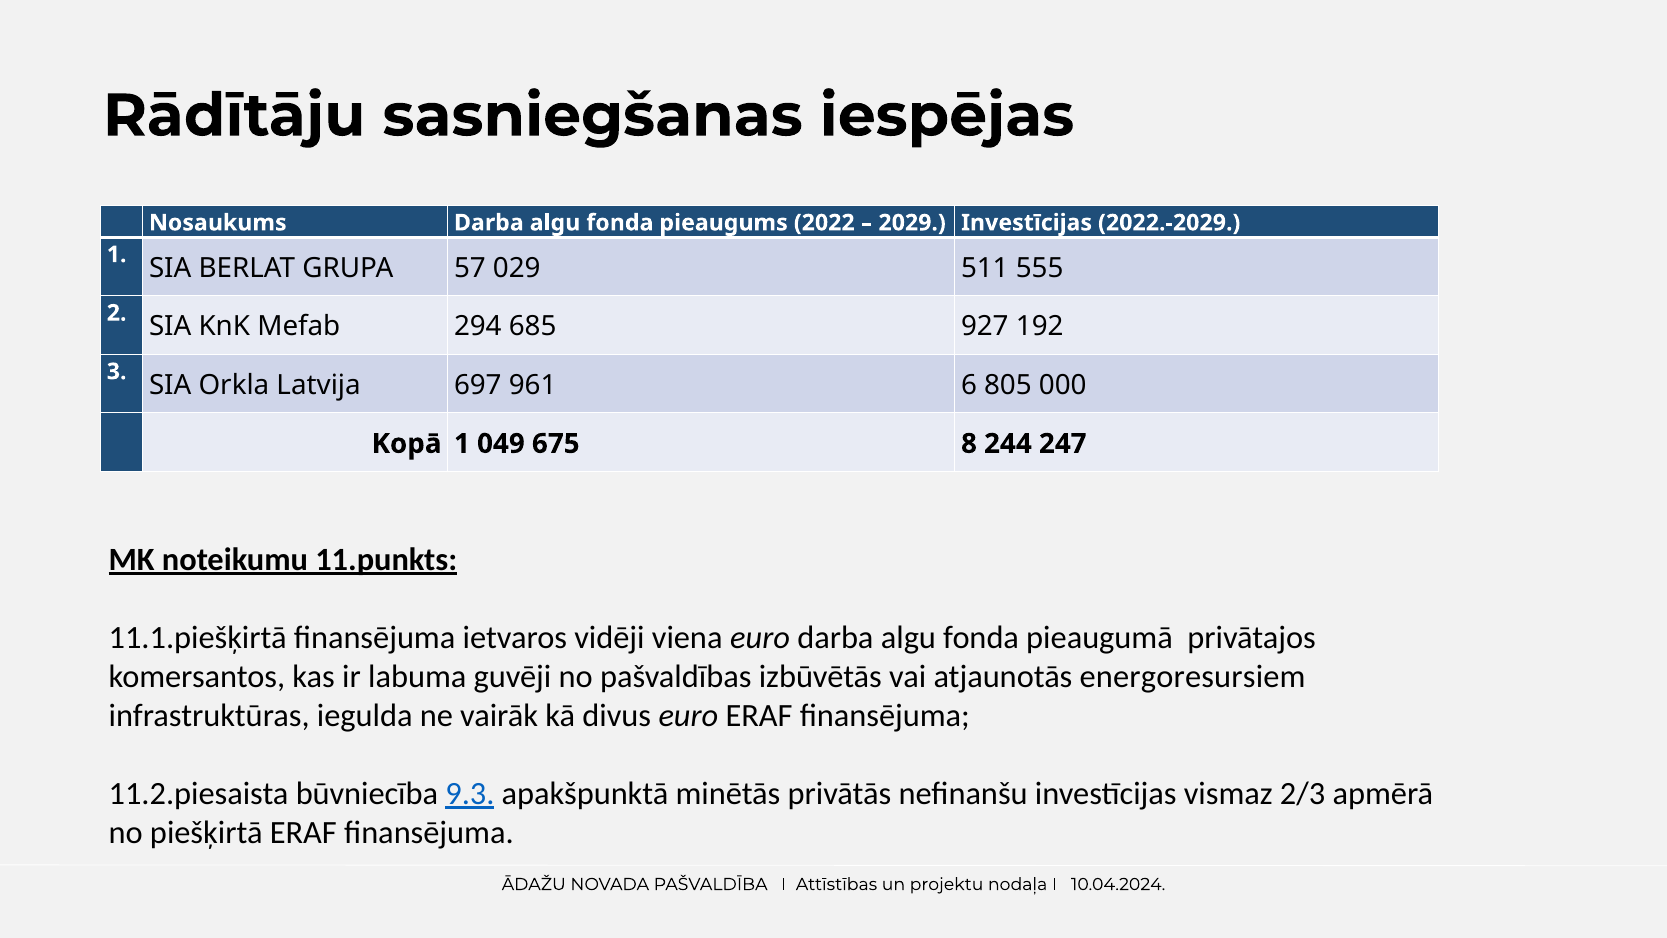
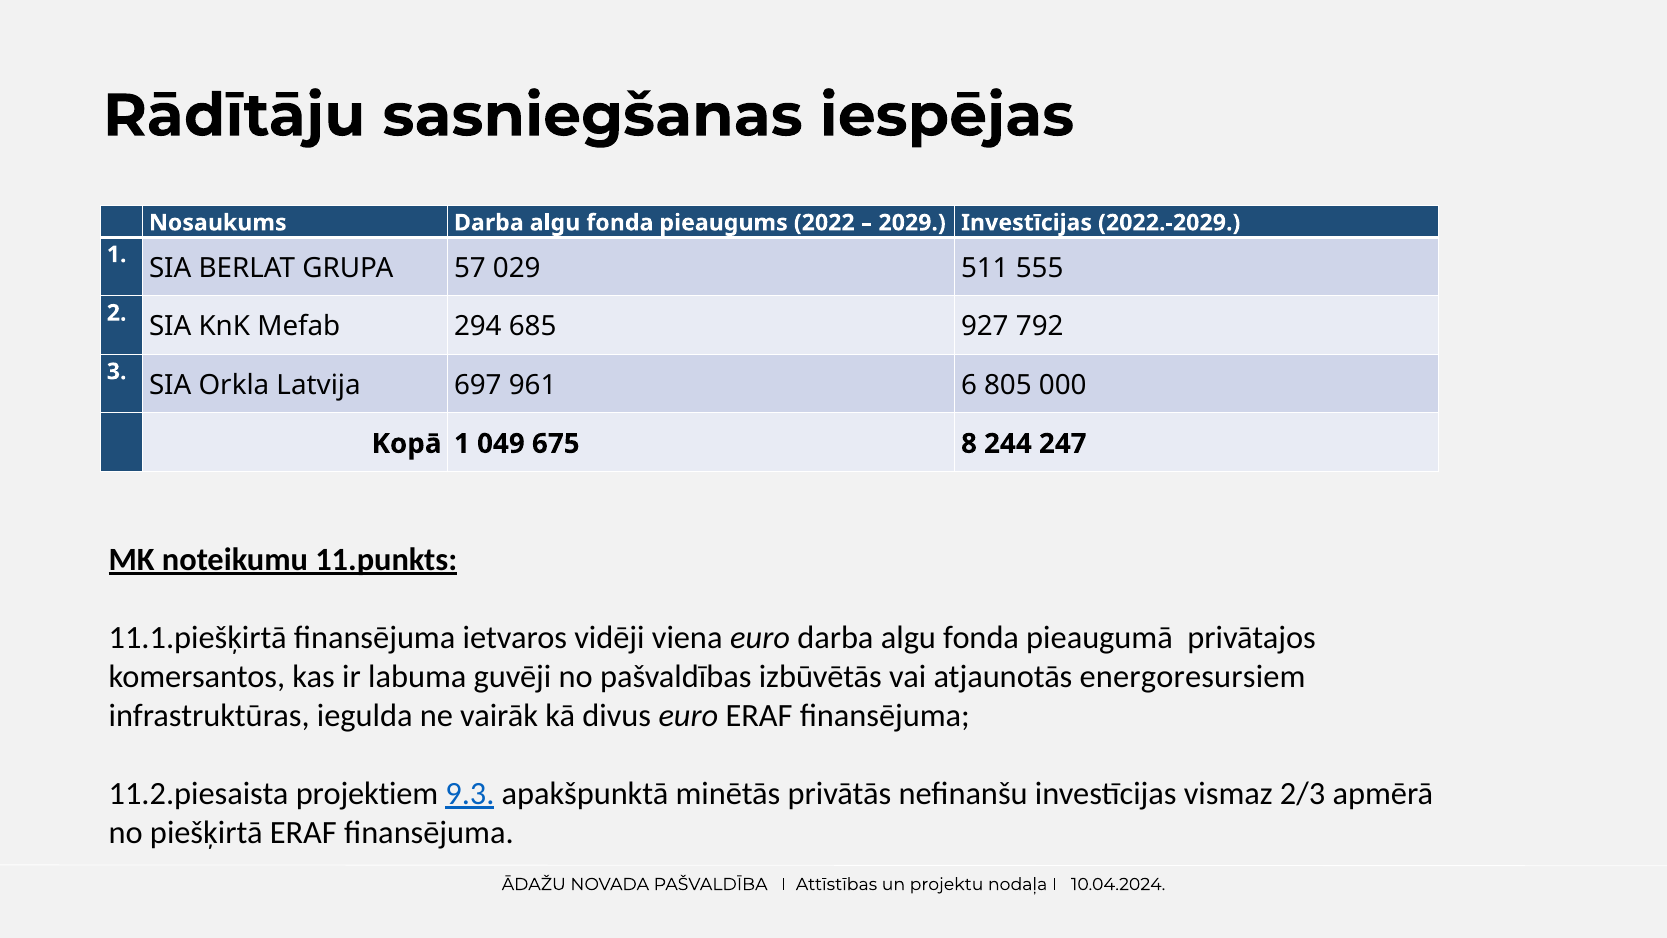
192: 192 -> 792
būvniecība: būvniecība -> projektiem
